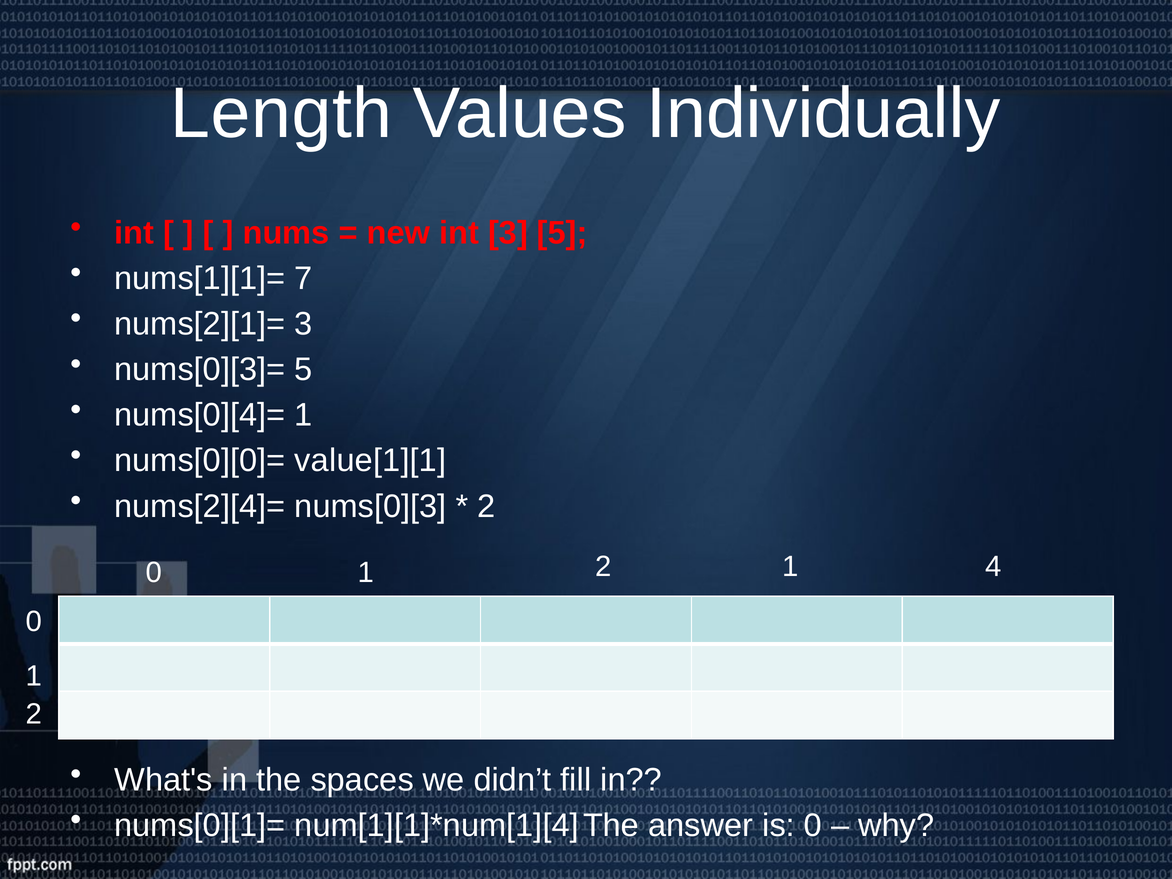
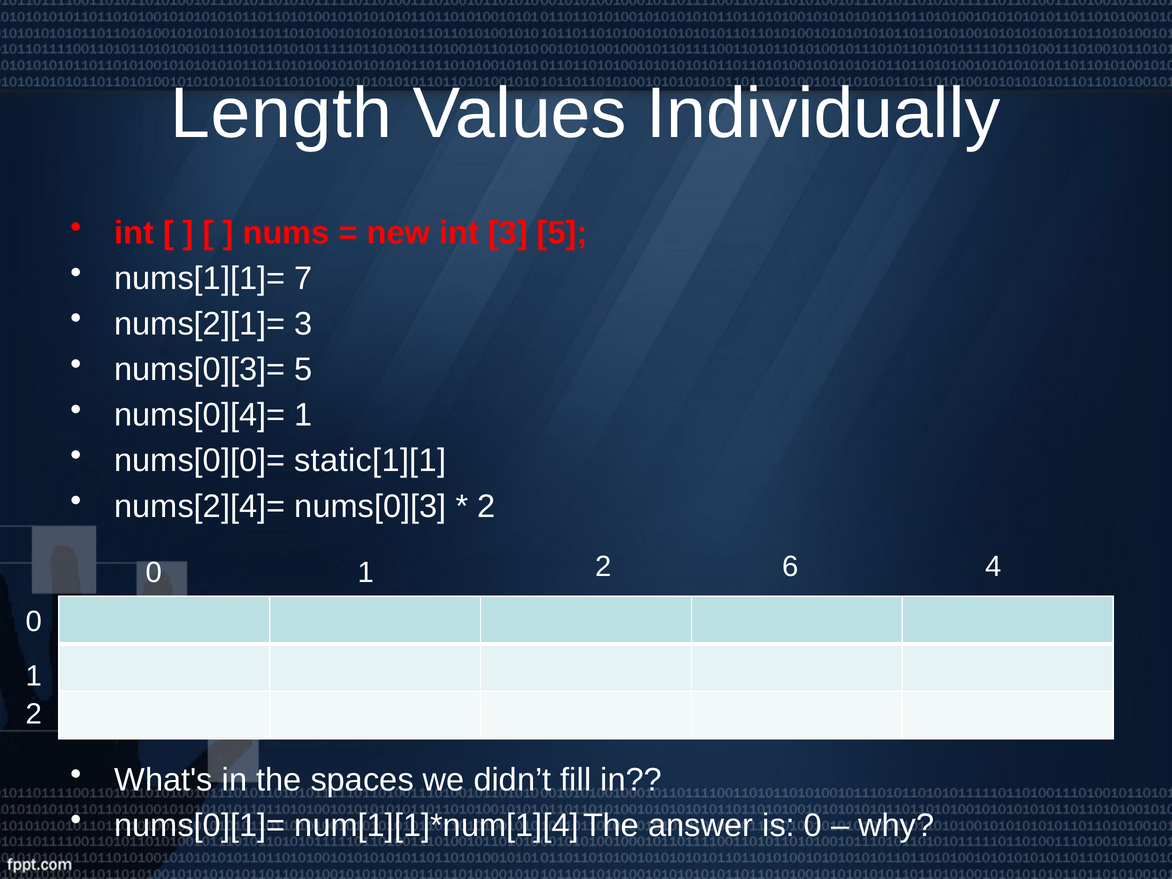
value[1][1: value[1][1 -> static[1][1
2 1: 1 -> 6
